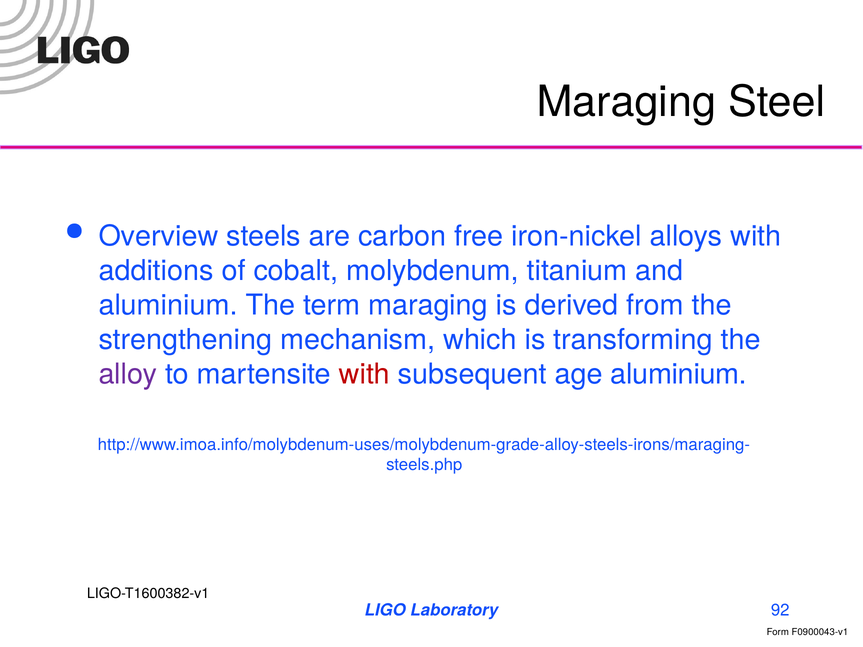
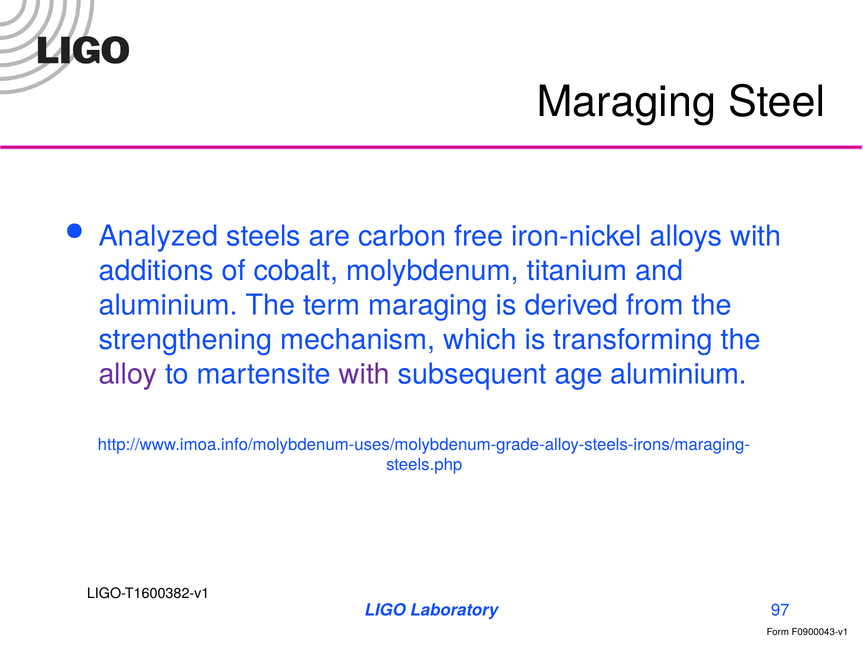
Overview: Overview -> Analyzed
with at (364, 375) colour: red -> purple
92: 92 -> 97
